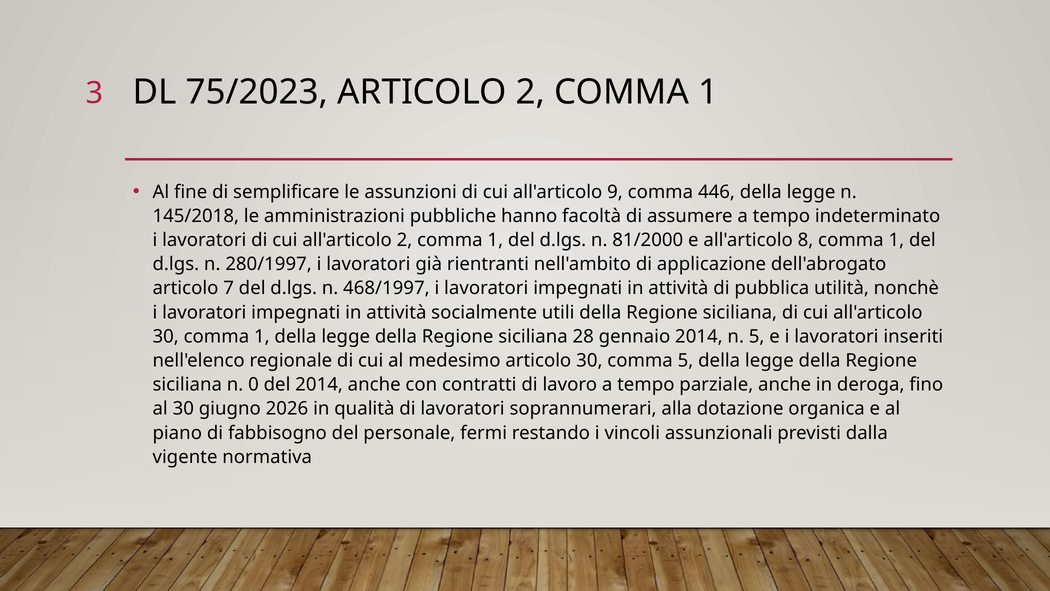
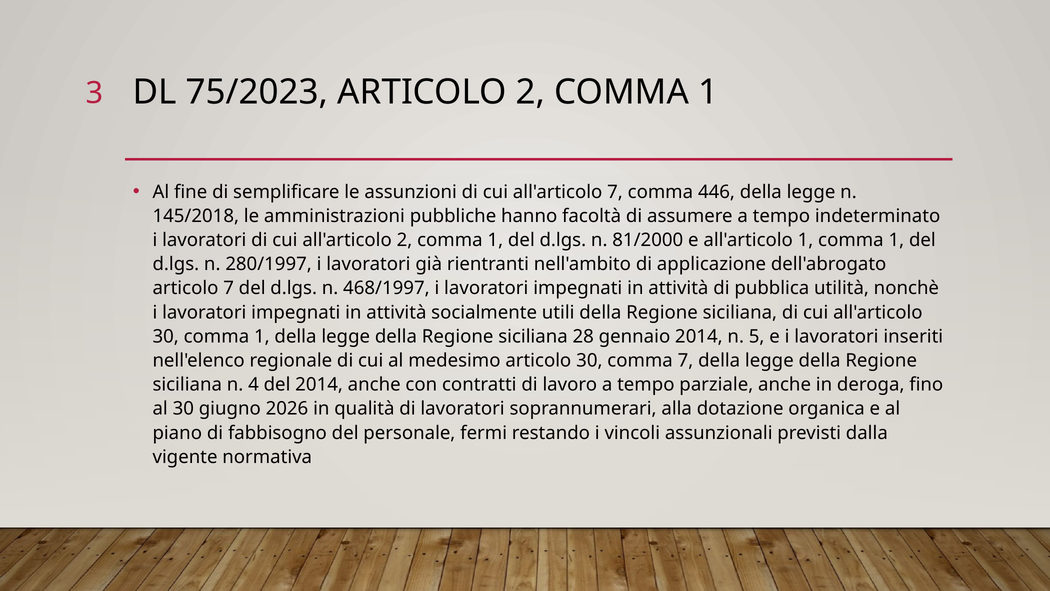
all'articolo 9: 9 -> 7
all'articolo 8: 8 -> 1
comma 5: 5 -> 7
0: 0 -> 4
